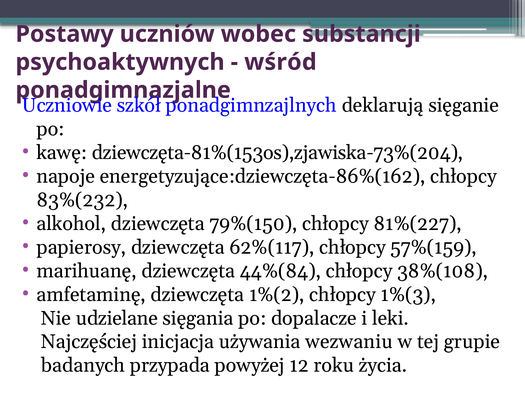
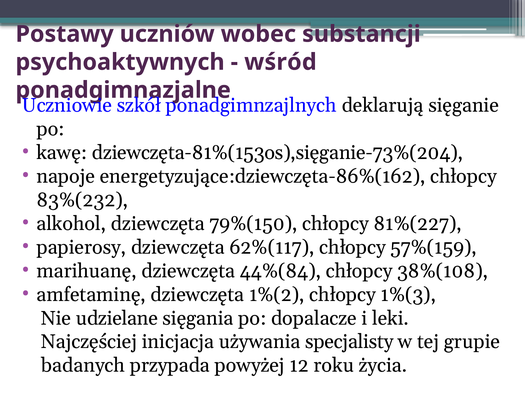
dziewczęta-81%(153os),zjawiska-73%(204: dziewczęta-81%(153os),zjawiska-73%(204 -> dziewczęta-81%(153os),sięganie-73%(204
wezwaniu: wezwaniu -> specjalisty
